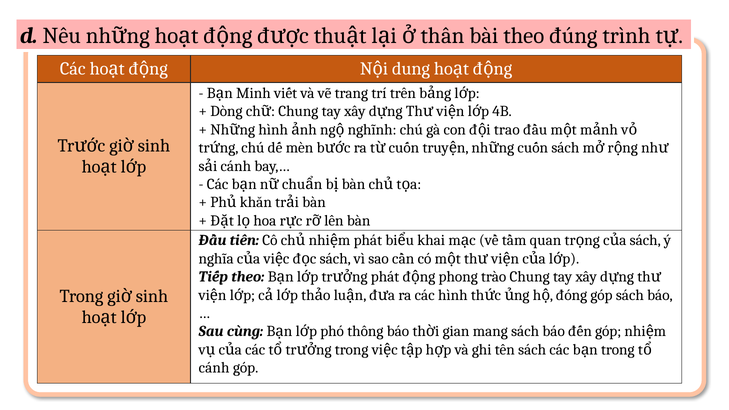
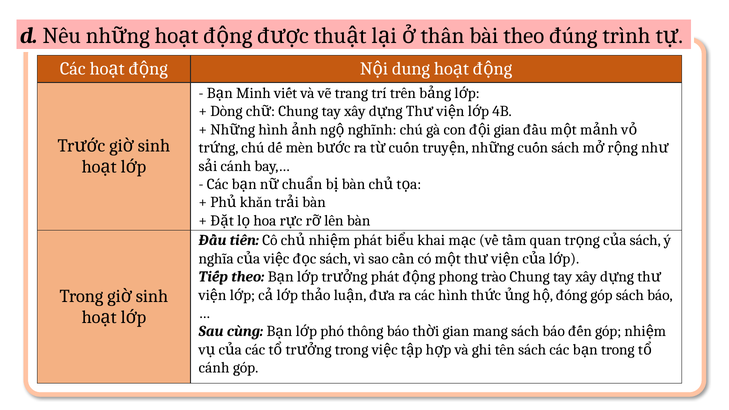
trao at (507, 130): trao -> gian
